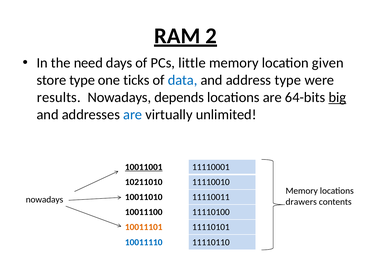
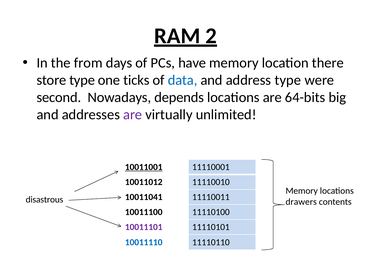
need: need -> from
little: little -> have
given: given -> there
results: results -> second
big underline: present -> none
are at (133, 115) colour: blue -> purple
10211010: 10211010 -> 10011012
10011010: 10011010 -> 10011041
nowadays at (45, 200): nowadays -> disastrous
10011101 colour: orange -> purple
